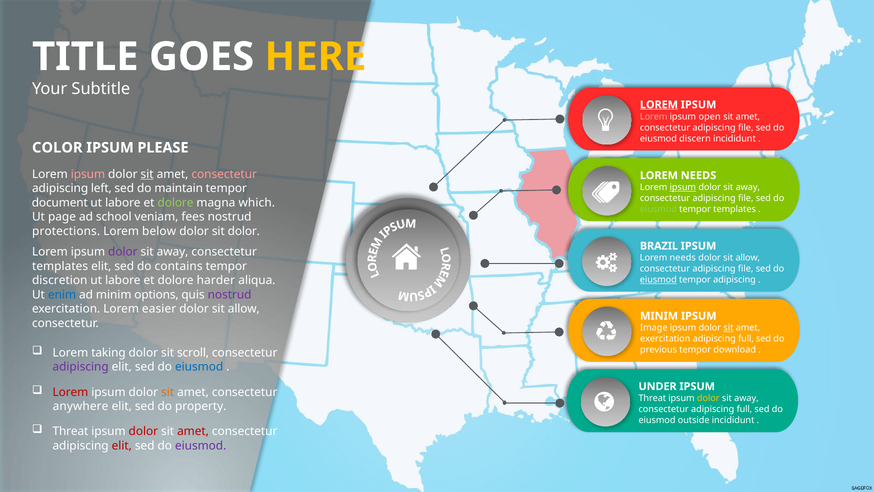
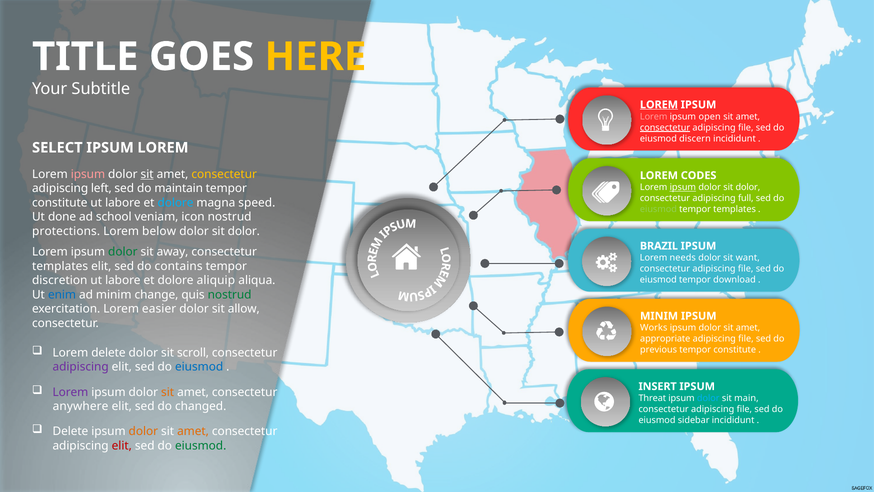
consectetur at (665, 127) underline: none -> present
COLOR: COLOR -> SELECT
PLEASE at (163, 148): PLEASE -> LOREM
consectetur at (224, 174) colour: pink -> yellow
NEEDS at (699, 175): NEEDS -> CODES
away at (748, 187): away -> dolor
file at (746, 198): file -> full
document at (60, 203): document -> constitute
dolore at (176, 203) colour: light green -> light blue
which: which -> speed
page: page -> done
fees: fees -> icon
dolor at (123, 252) colour: purple -> green
allow at (748, 258): allow -> want
harder: harder -> aliquip
eiusmod at (658, 280) underline: present -> none
tempor adipiscing: adipiscing -> download
options: options -> change
nostrud at (230, 294) colour: purple -> green
Image: Image -> Works
sit at (728, 328) underline: present -> none
exercitation at (665, 339): exercitation -> appropriate
full at (746, 339): full -> file
Lorem taking: taking -> delete
download at (735, 350): download -> constitute
UNDER: UNDER -> INSERT
Lorem at (70, 392) colour: red -> purple
dolor at (708, 398) colour: yellow -> light blue
away at (746, 398): away -> main
property: property -> changed
full at (744, 409): full -> file
outside: outside -> sidebar
Threat at (70, 431): Threat -> Delete
dolor at (143, 431) colour: red -> orange
amet at (193, 431) colour: red -> orange
eiusmod at (201, 445) colour: purple -> green
